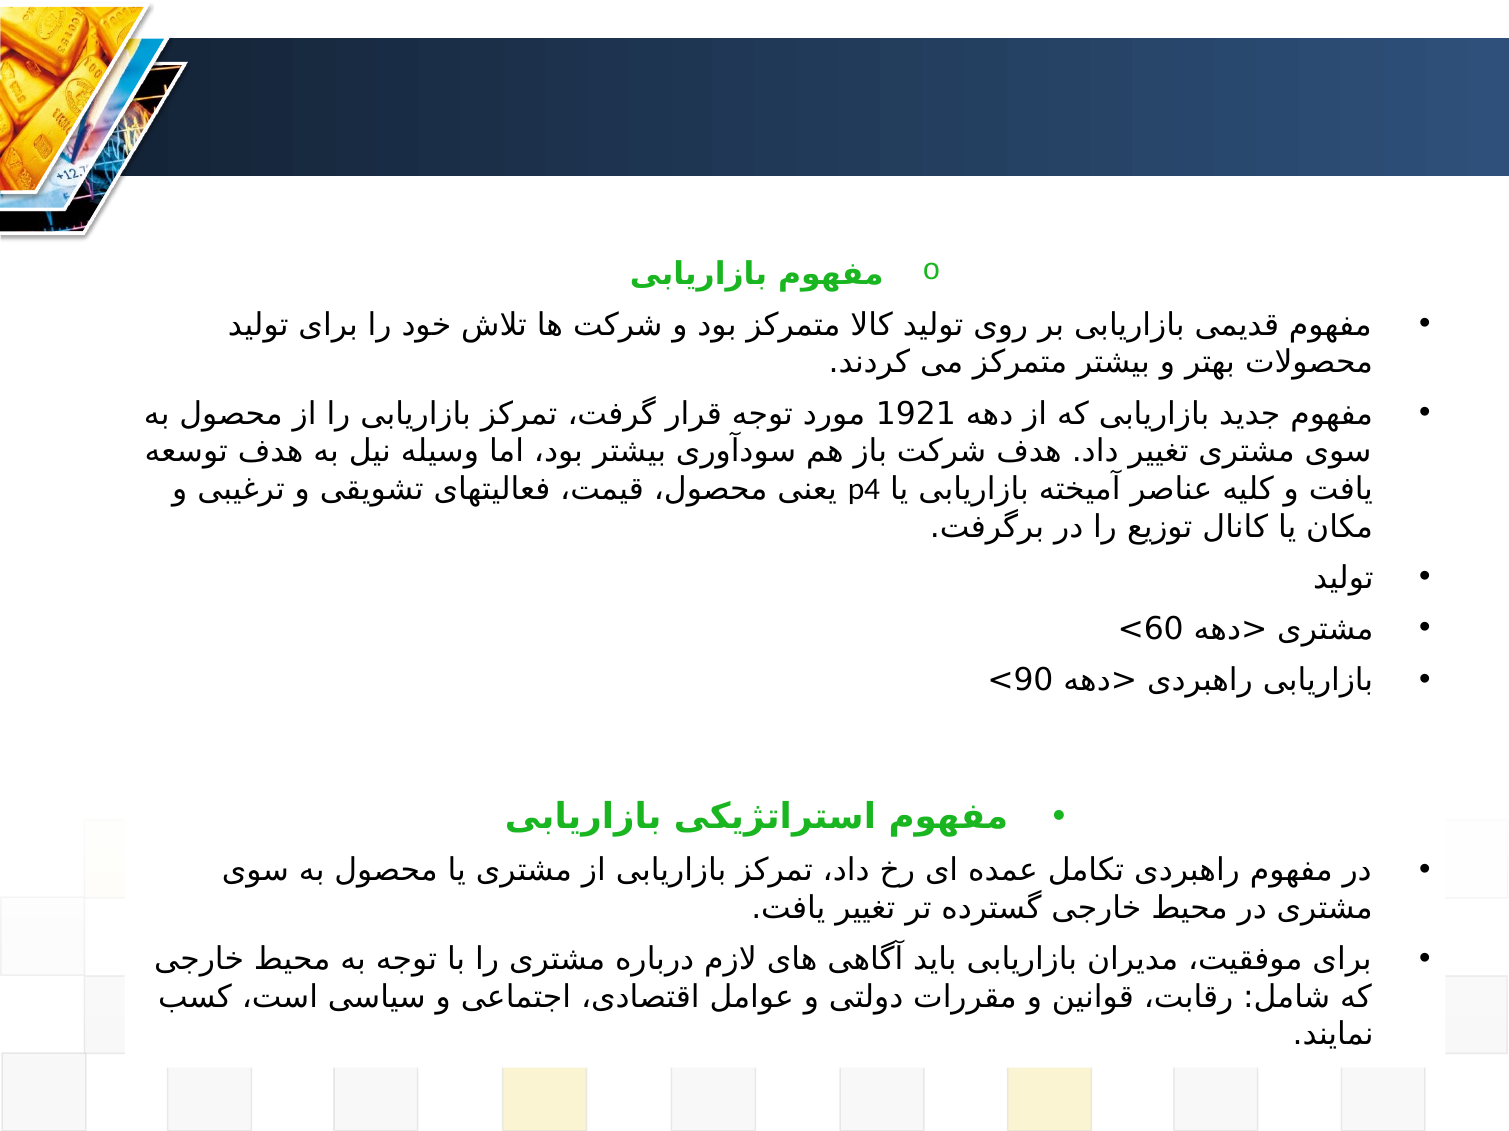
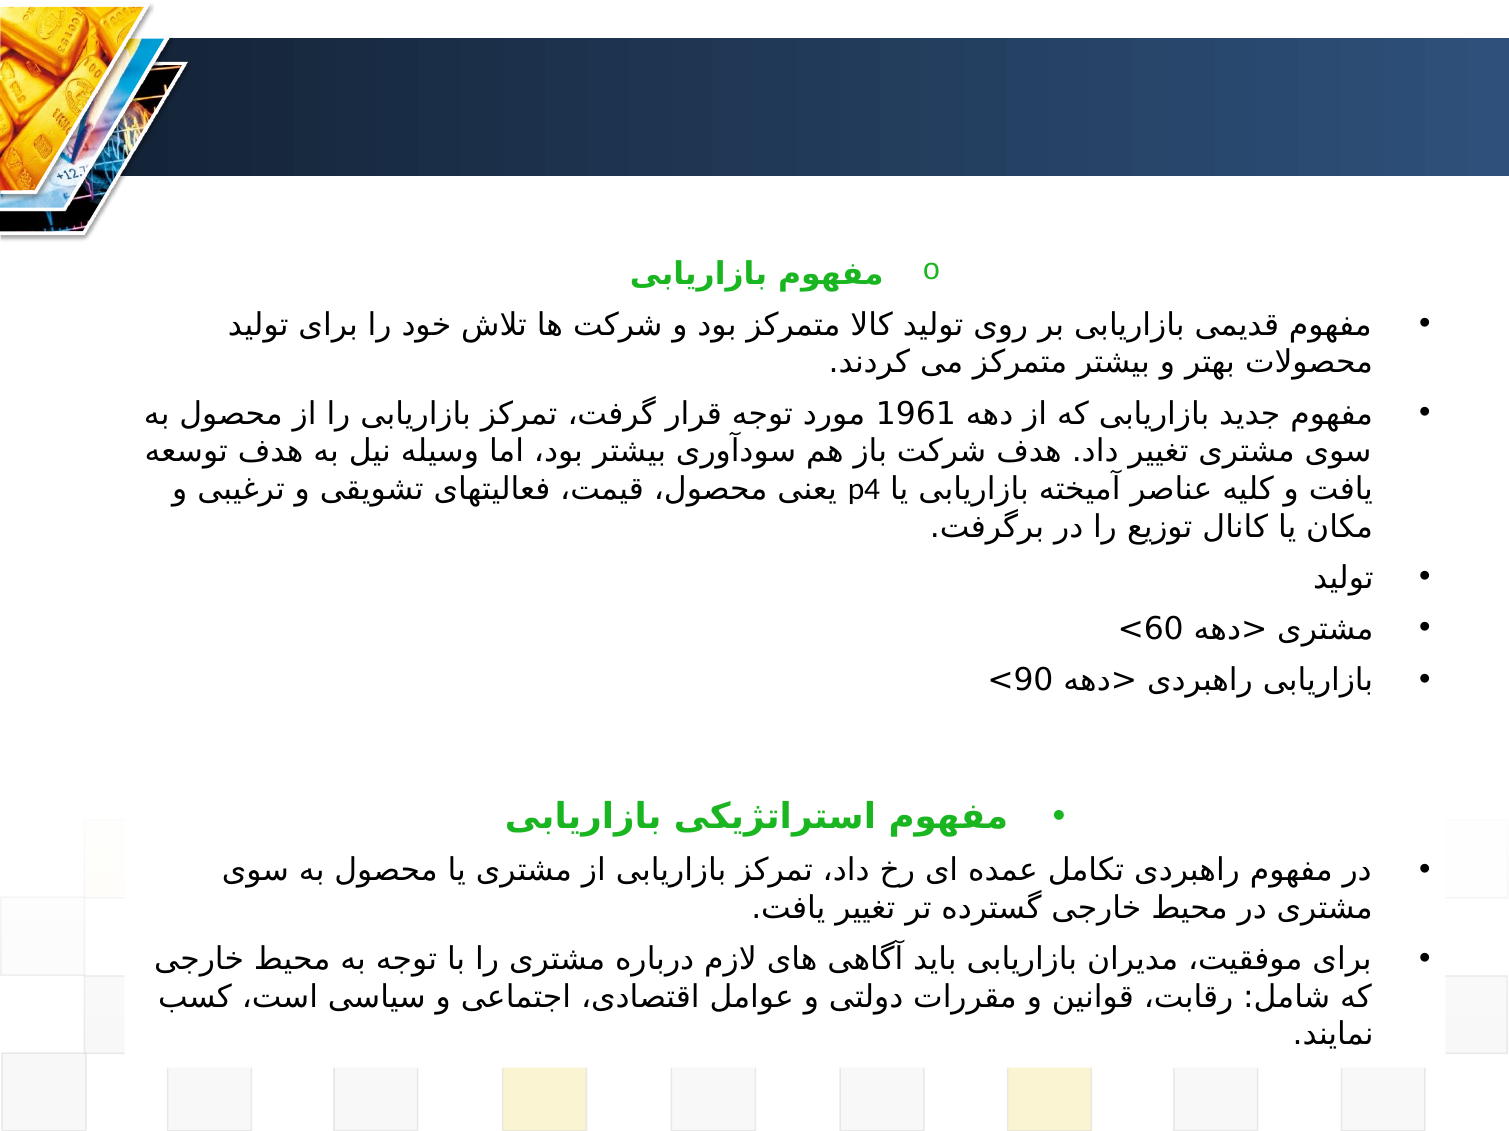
1921: 1921 -> 1961
